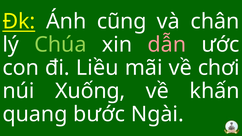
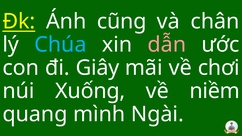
Chúa colour: light green -> light blue
Liều: Liều -> Giây
khấn: khấn -> niềm
bước: bước -> mình
